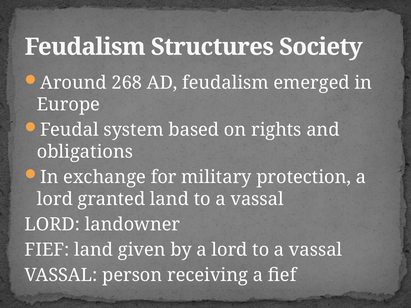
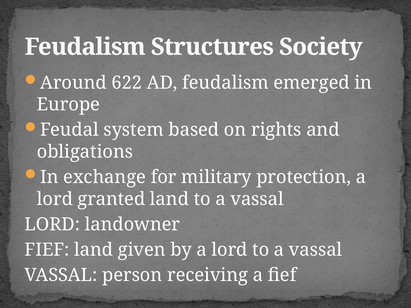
268: 268 -> 622
